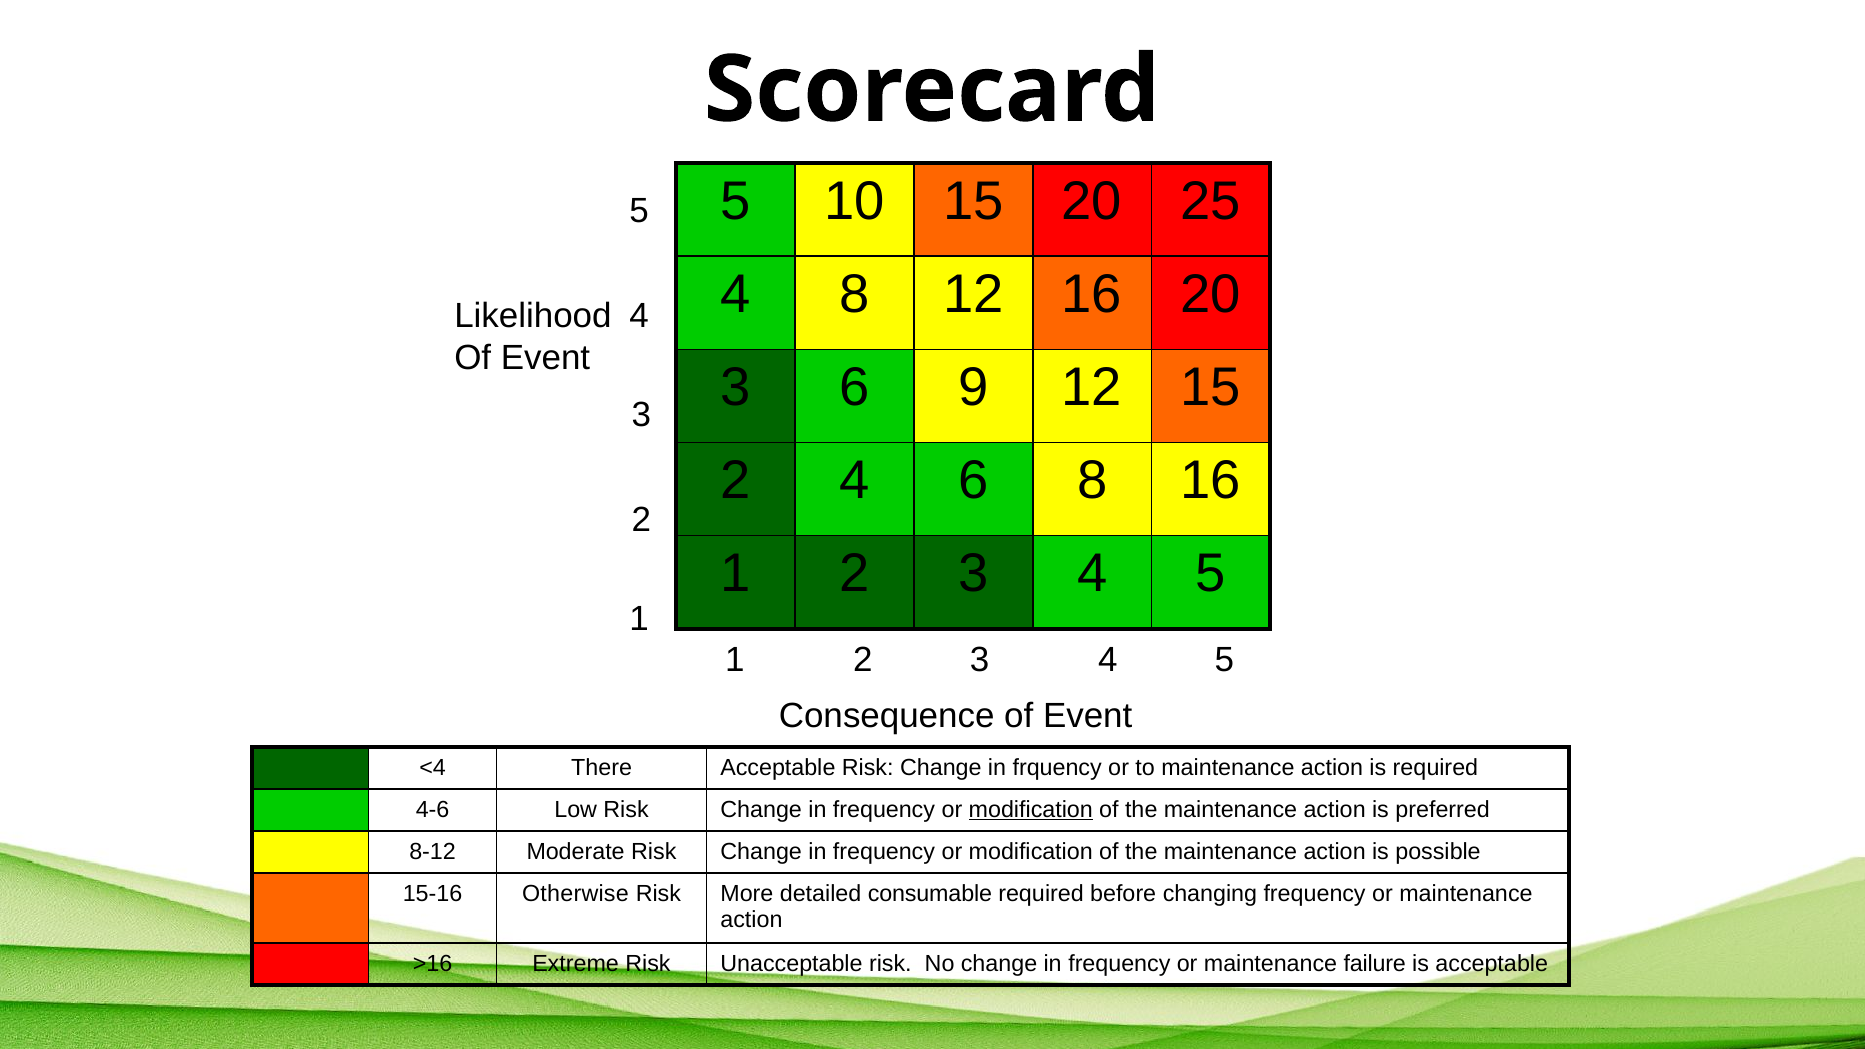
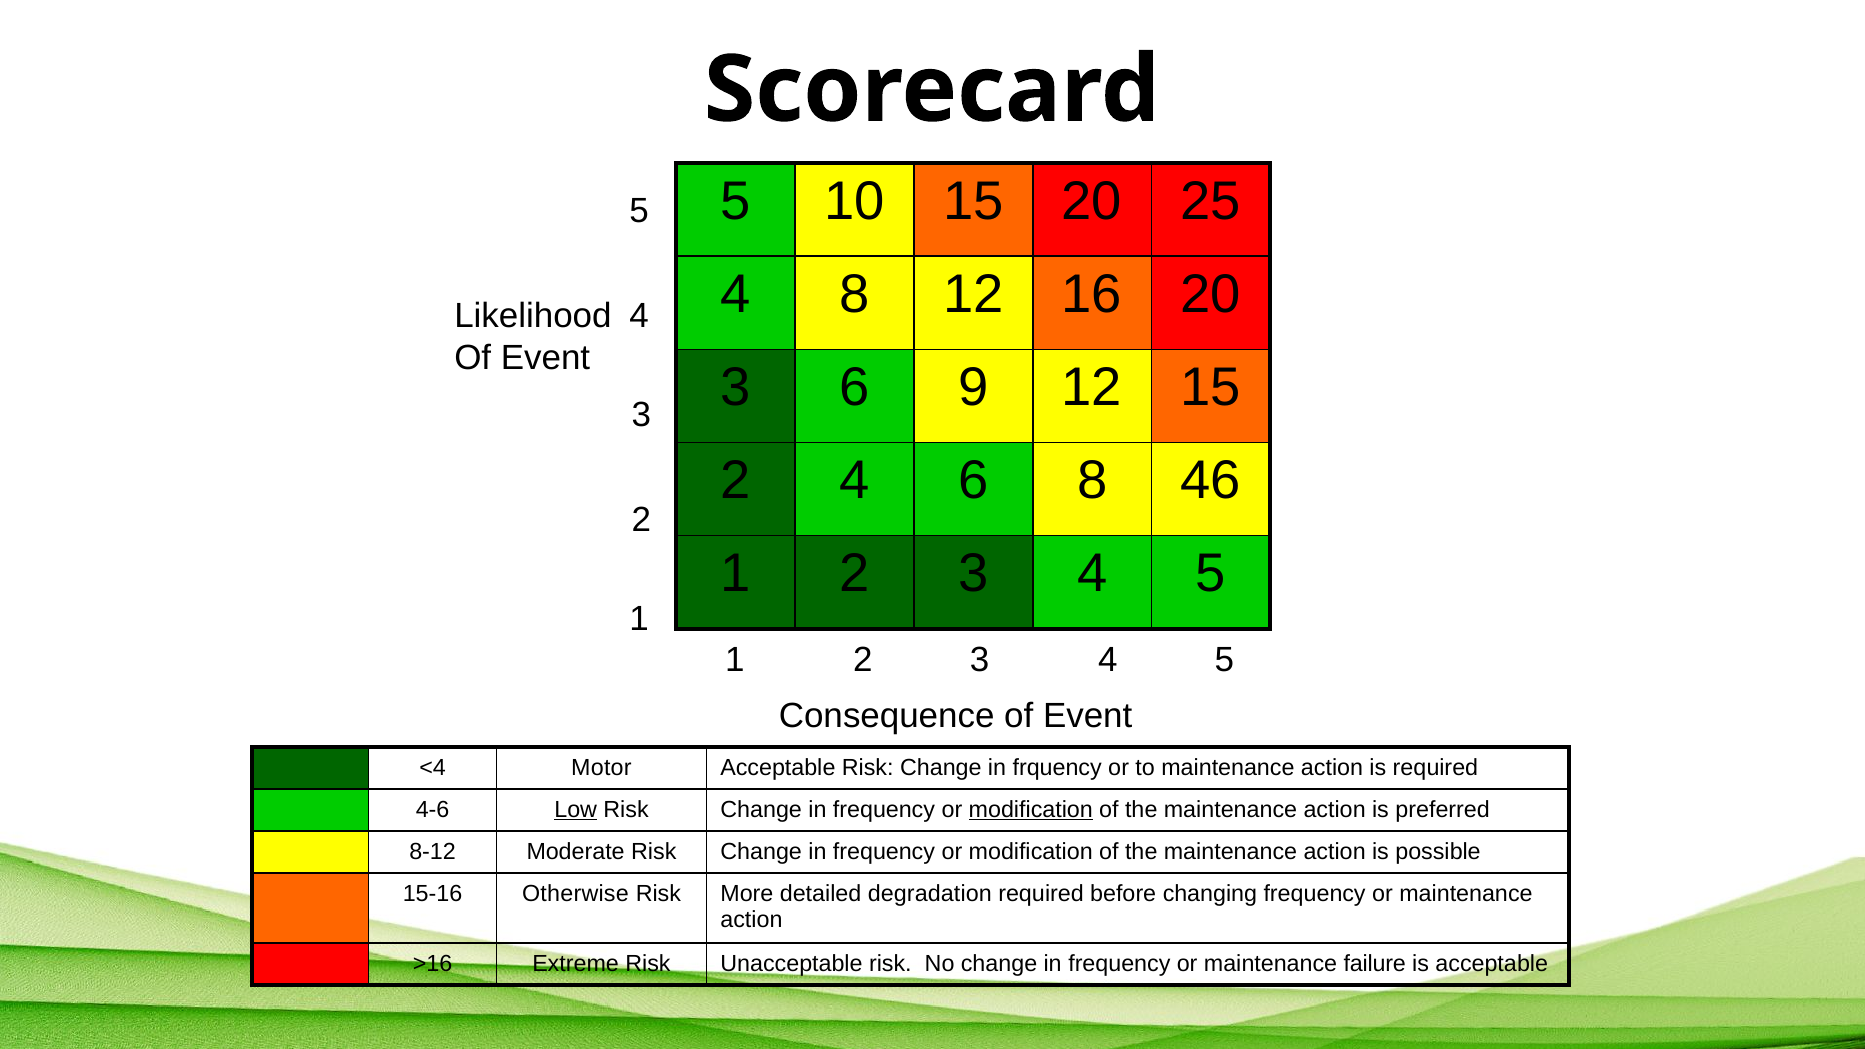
8 16: 16 -> 46
There: There -> Motor
Low underline: none -> present
consumable: consumable -> degradation
